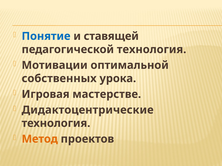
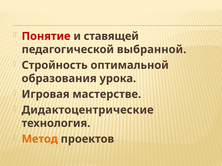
Понятие colour: blue -> red
педагогической технология: технология -> выбранной
Мотивации: Мотивации -> Стройность
собственных: собственных -> образования
